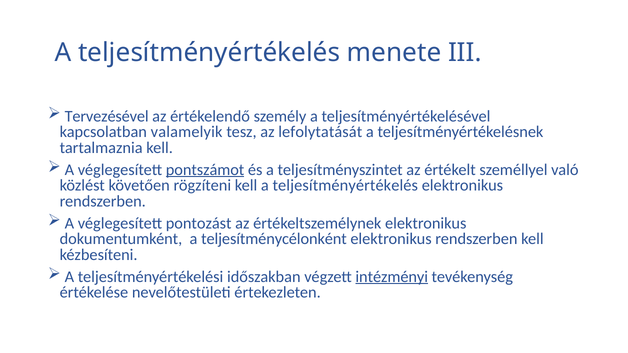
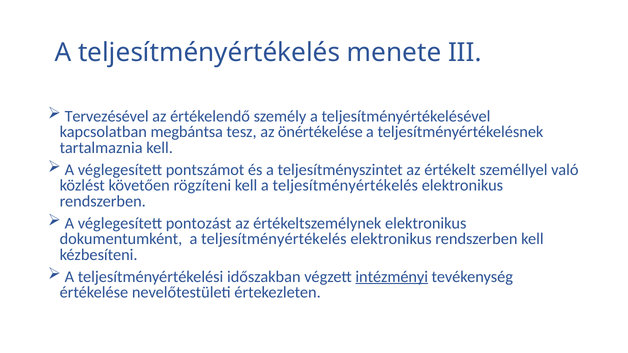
valamelyik: valamelyik -> megbántsa
lefolytatását: lefolytatását -> önértékelése
pontszámot underline: present -> none
dokumentumként a teljesítménycélonként: teljesítménycélonként -> teljesítményértékelés
